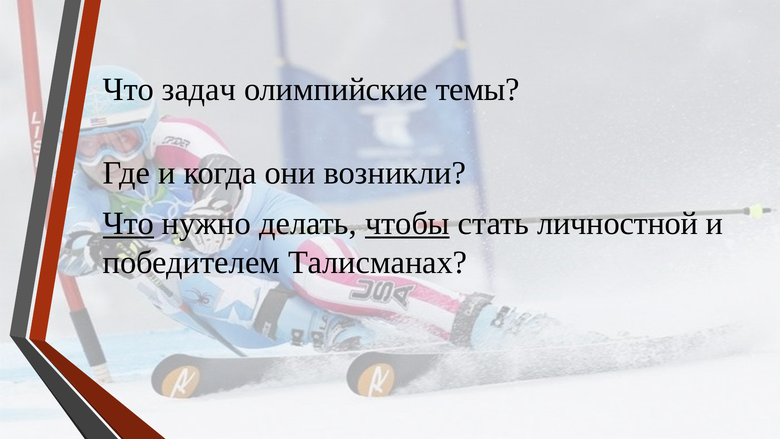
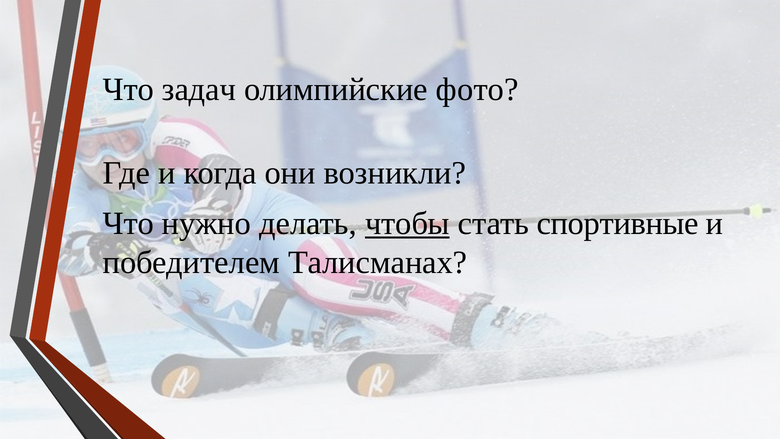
темы: темы -> фото
Что at (128, 223) underline: present -> none
личностной: личностной -> спортивные
